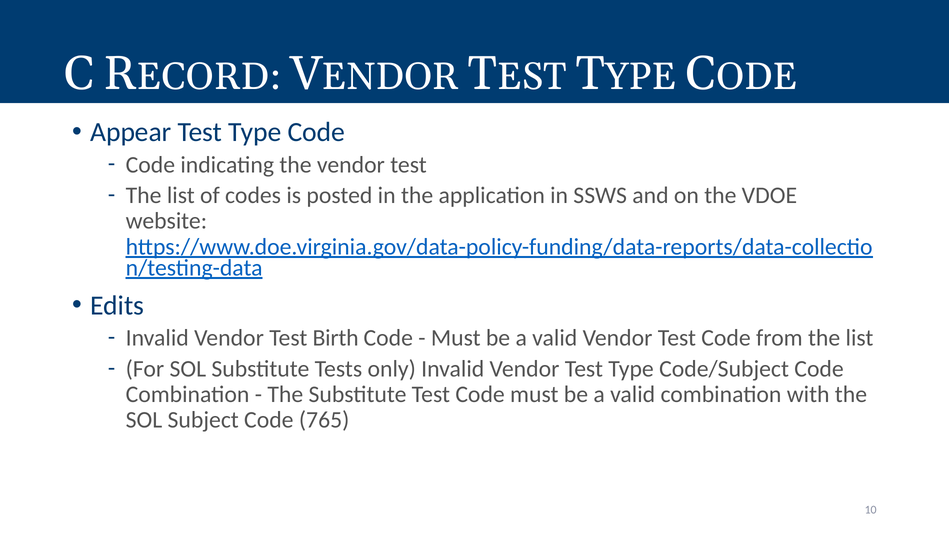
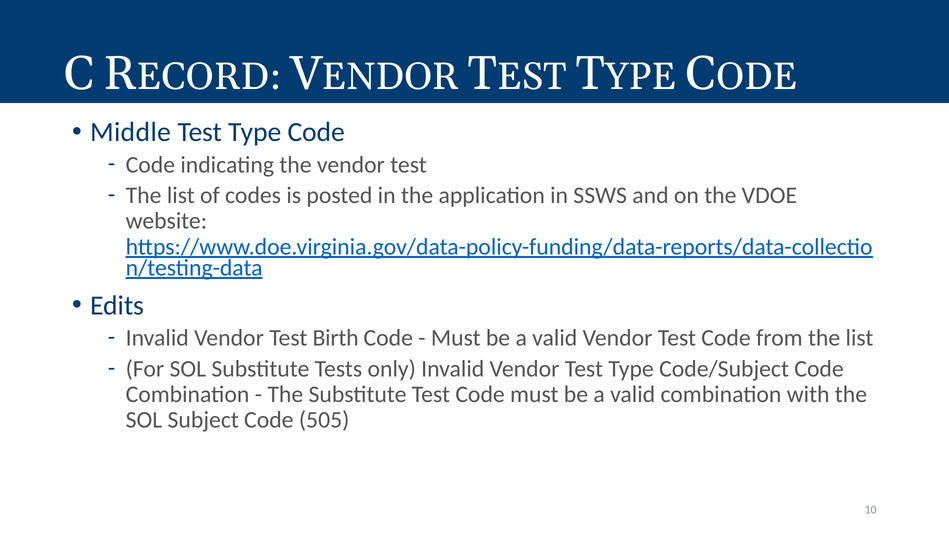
Appear: Appear -> Middle
765: 765 -> 505
